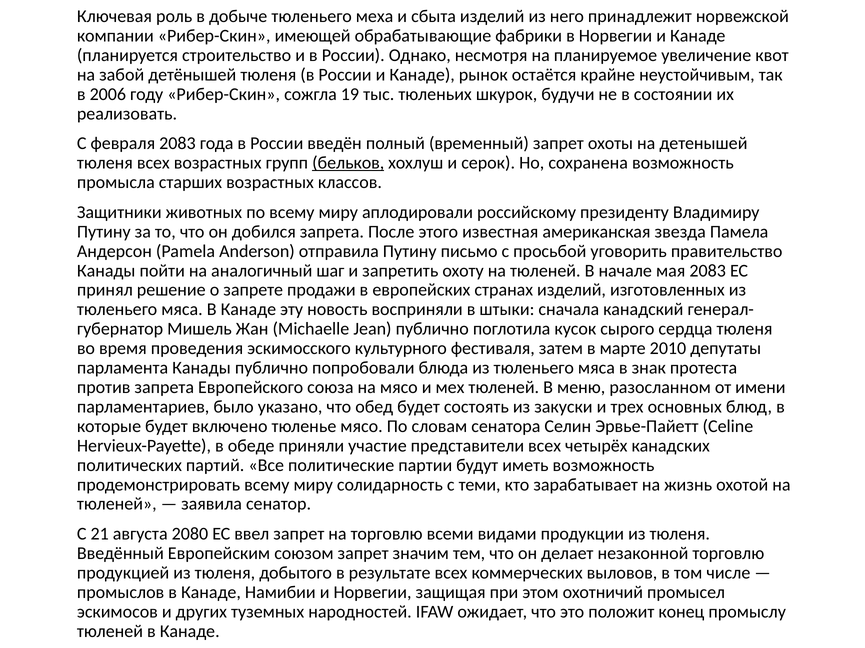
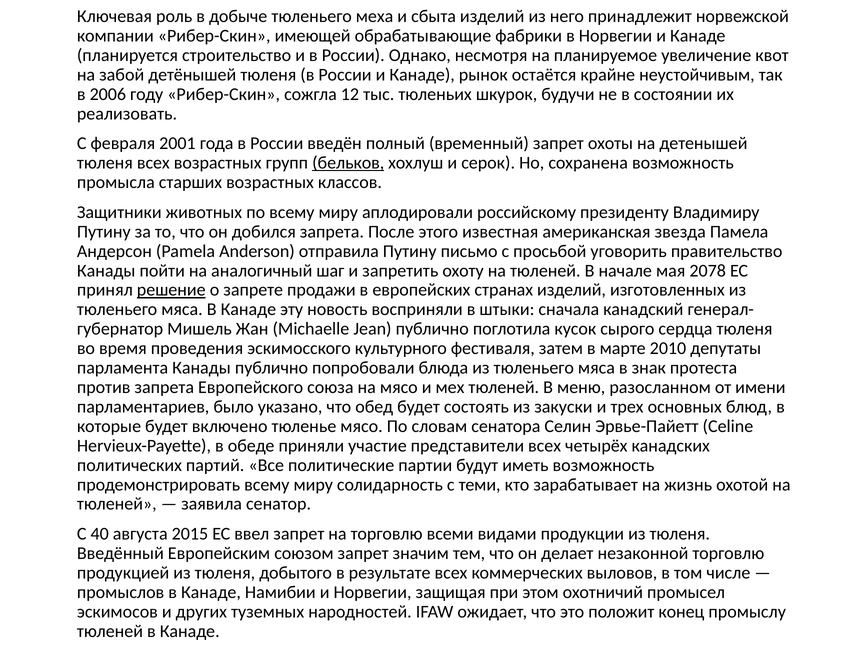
19: 19 -> 12
февраля 2083: 2083 -> 2001
мая 2083: 2083 -> 2078
решение underline: none -> present
21: 21 -> 40
2080: 2080 -> 2015
